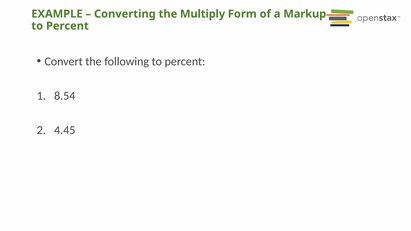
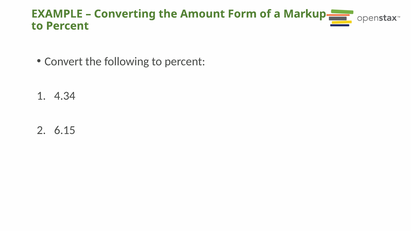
Multiply: Multiply -> Amount
8.54: 8.54 -> 4.34
4.45: 4.45 -> 6.15
